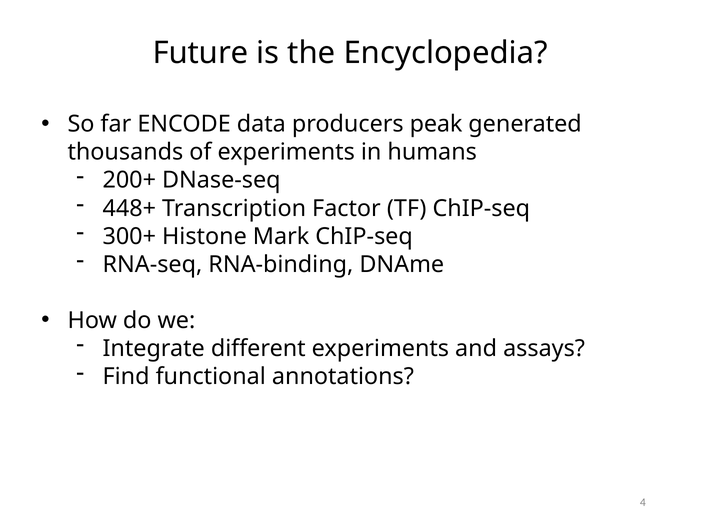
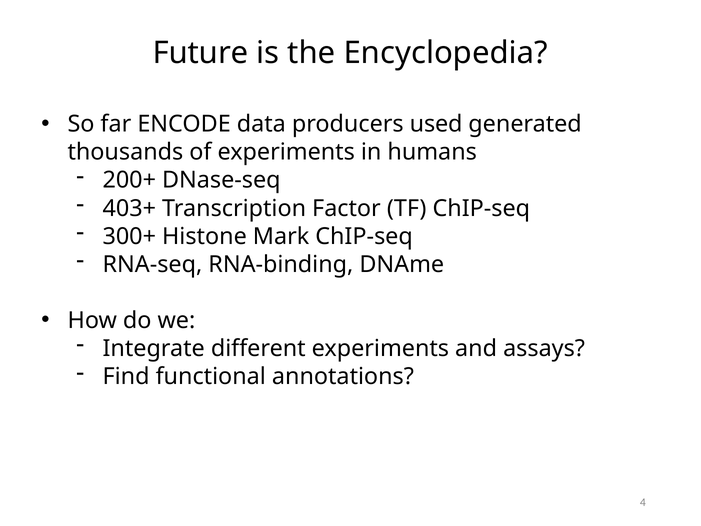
peak: peak -> used
448+: 448+ -> 403+
